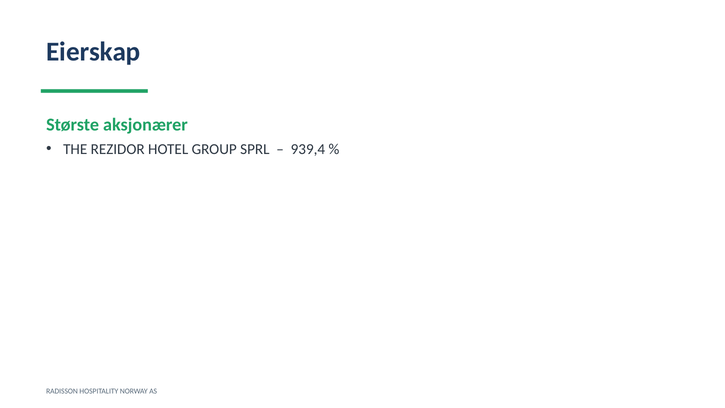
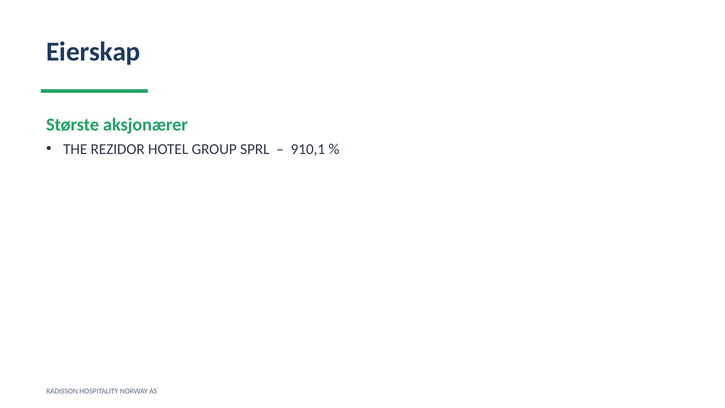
939,4: 939,4 -> 910,1
